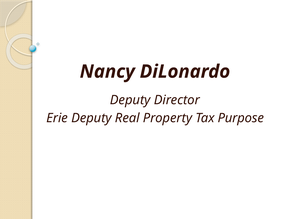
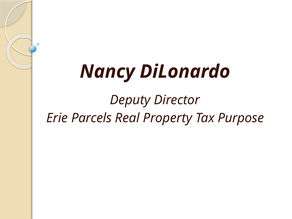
Erie Deputy: Deputy -> Parcels
